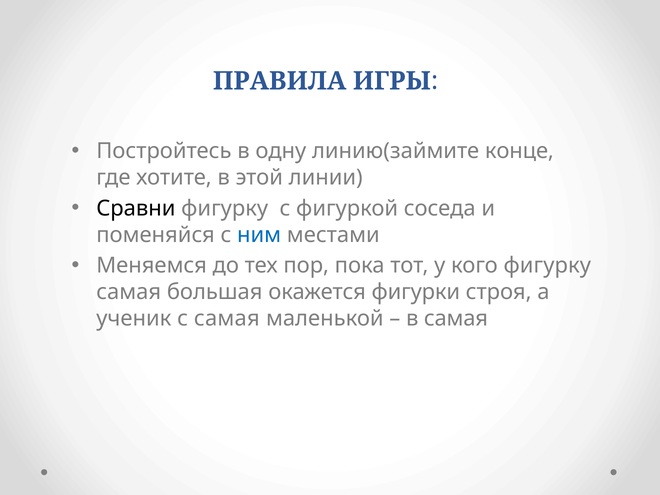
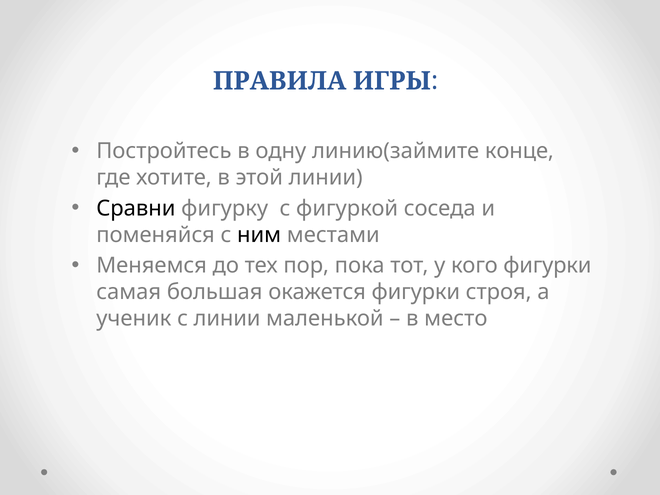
ним colour: blue -> black
кого фигурку: фигурку -> фигурки
с самая: самая -> линии
в самая: самая -> место
